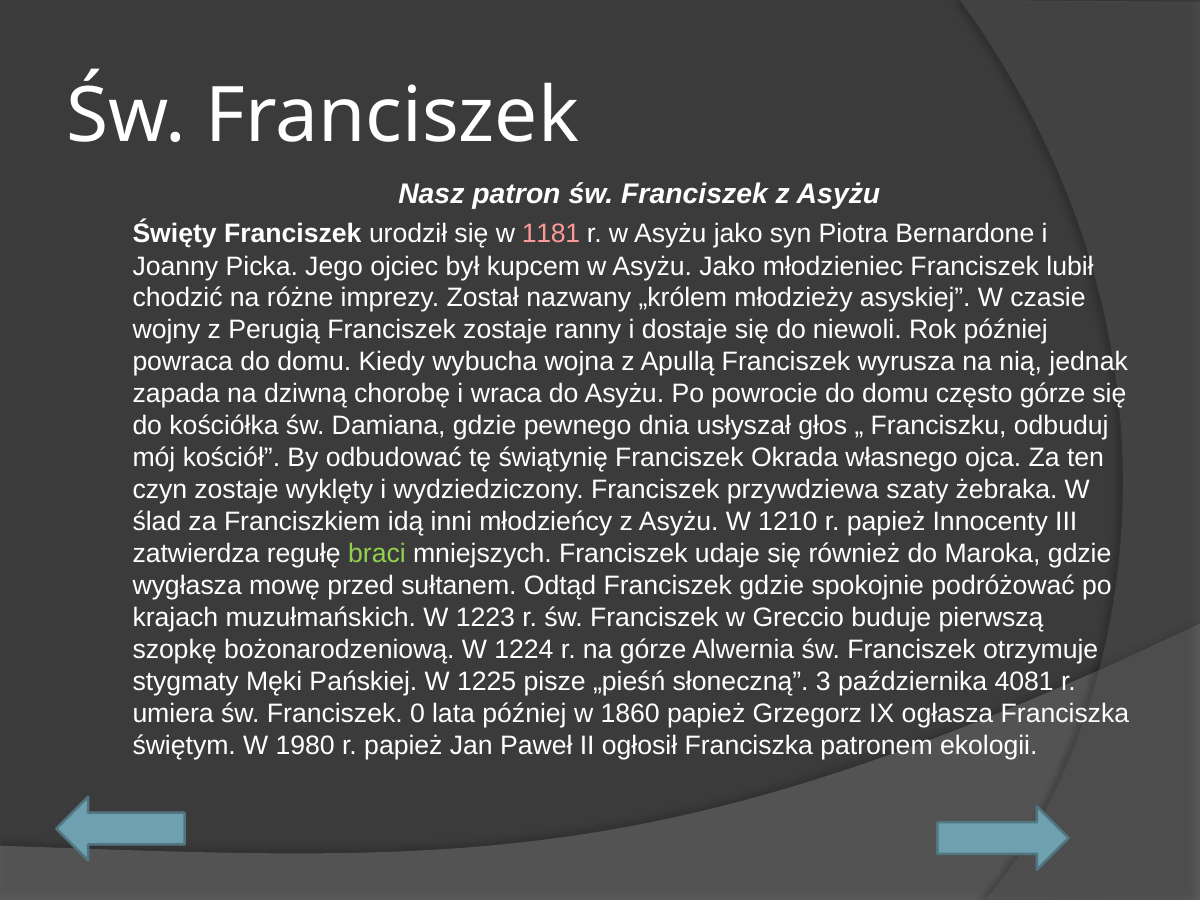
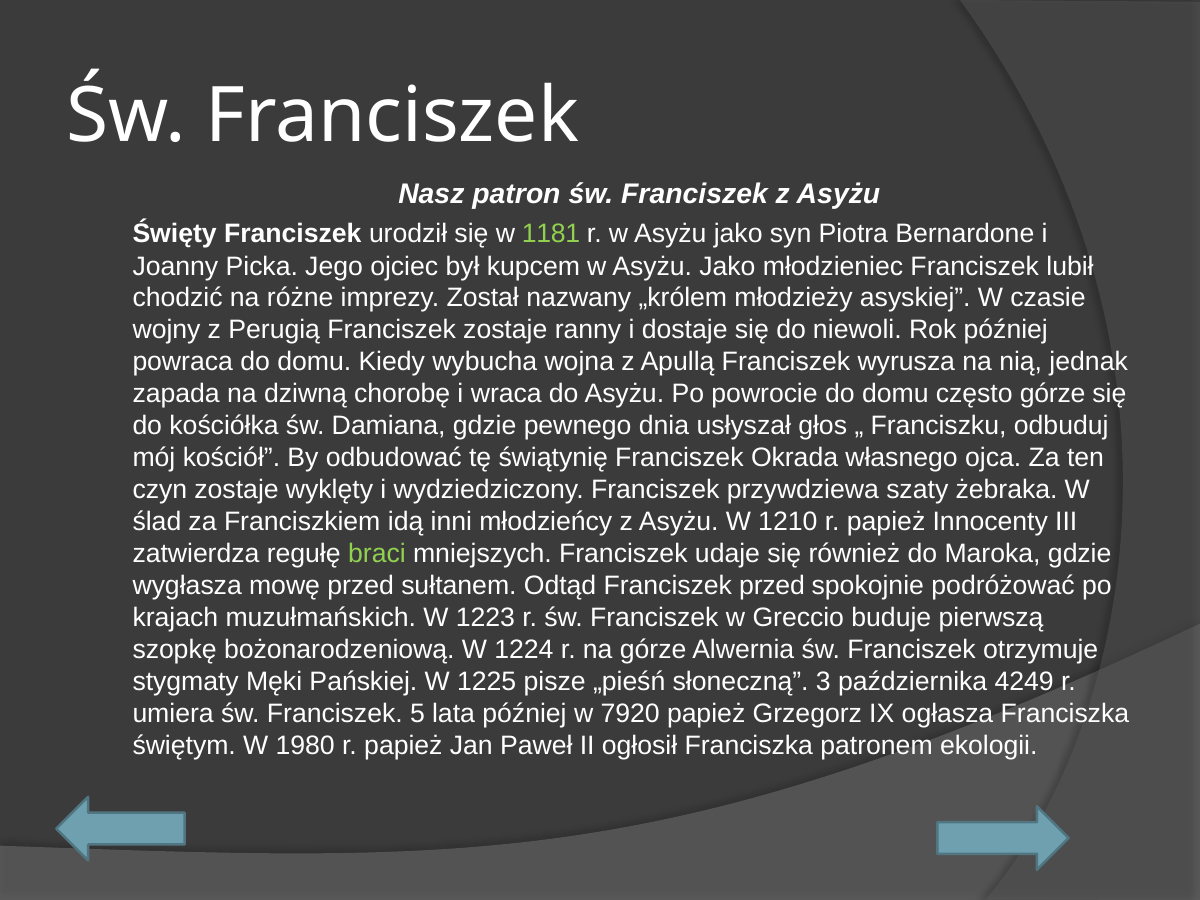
1181 colour: pink -> light green
Franciszek gdzie: gdzie -> przed
4081: 4081 -> 4249
0: 0 -> 5
1860: 1860 -> 7920
